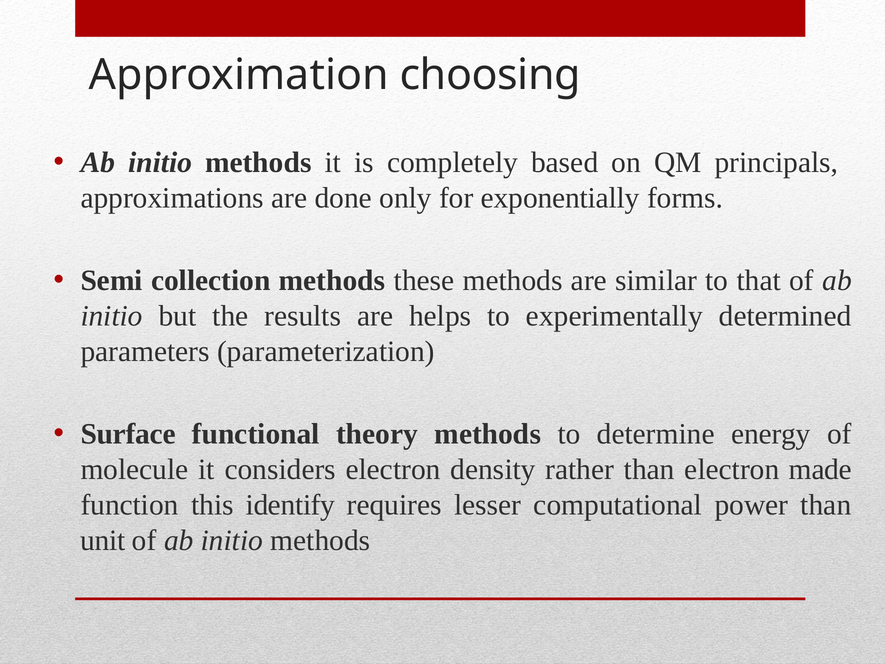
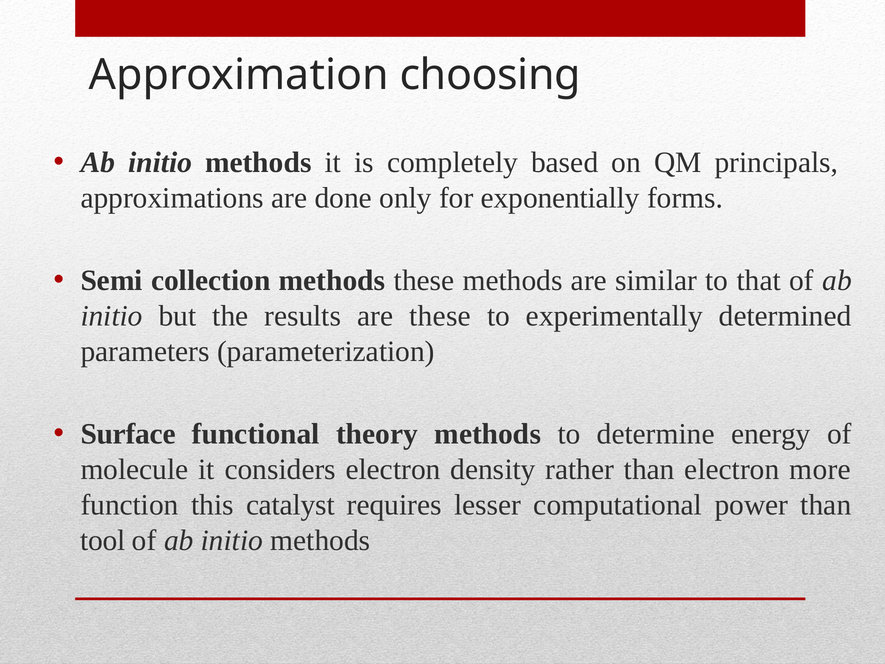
are helps: helps -> these
made: made -> more
identify: identify -> catalyst
unit: unit -> tool
